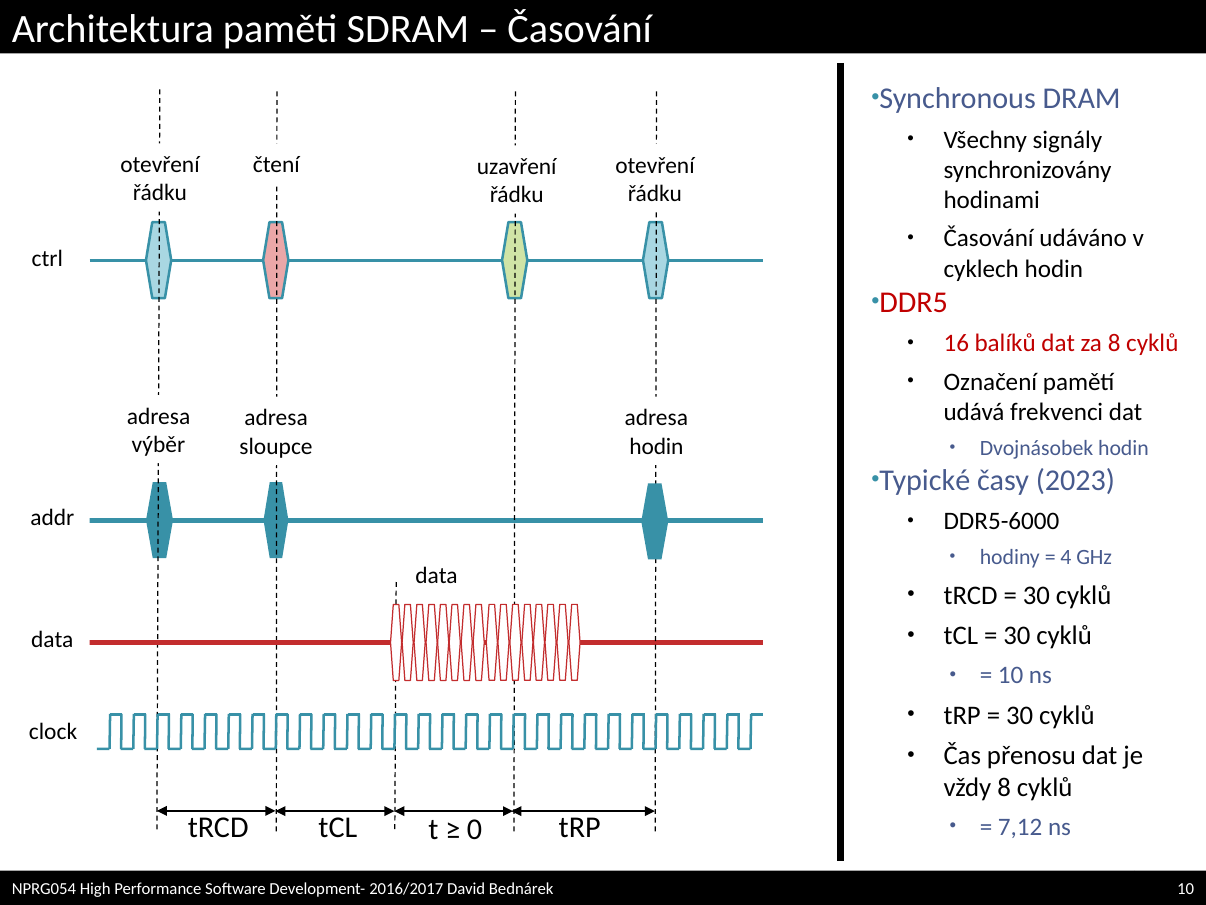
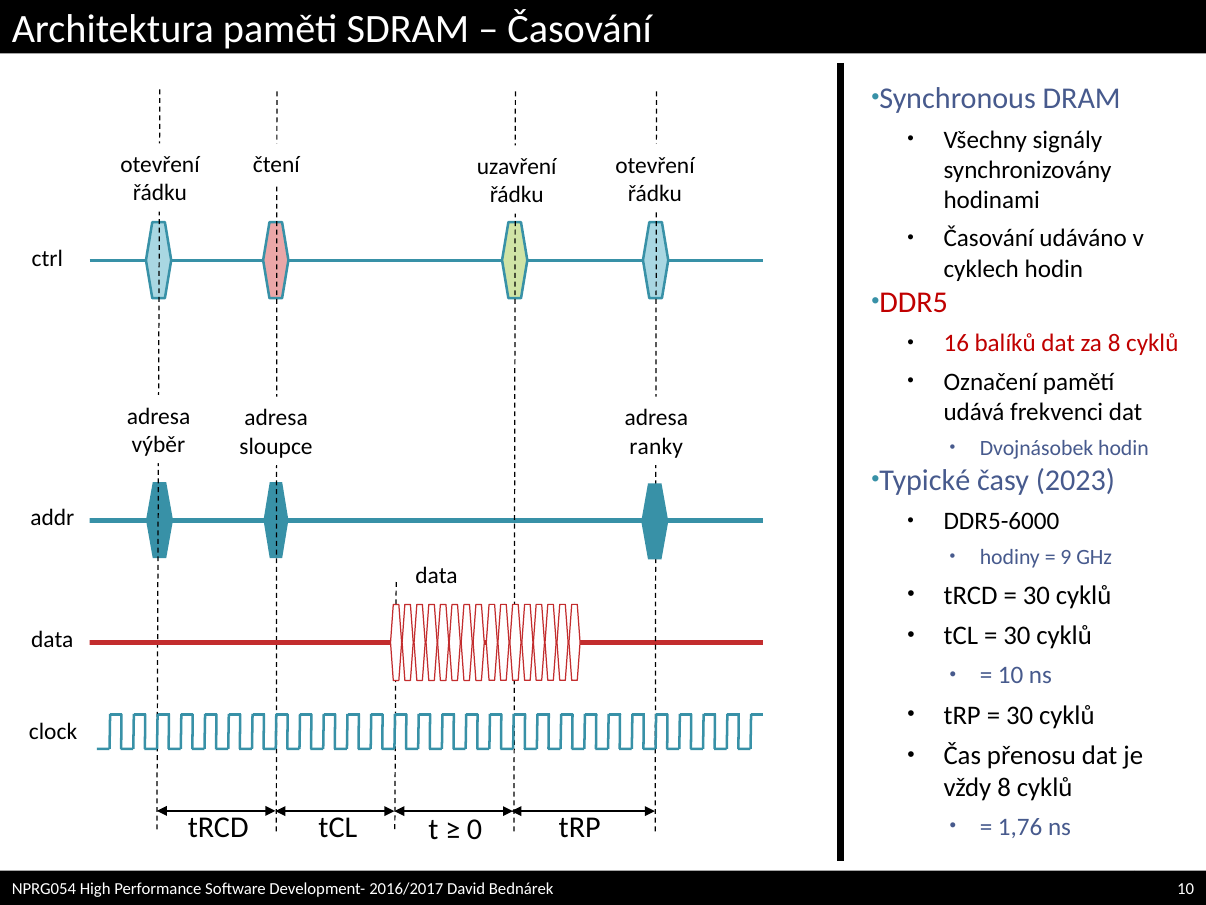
hodin at (656, 446): hodin -> ranky
4: 4 -> 9
7,12: 7,12 -> 1,76
